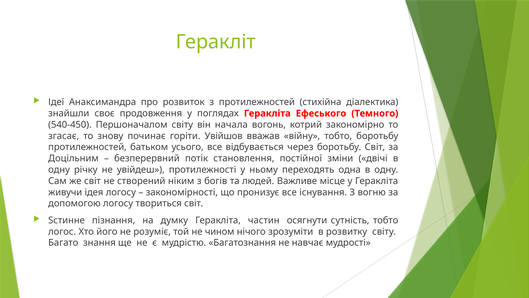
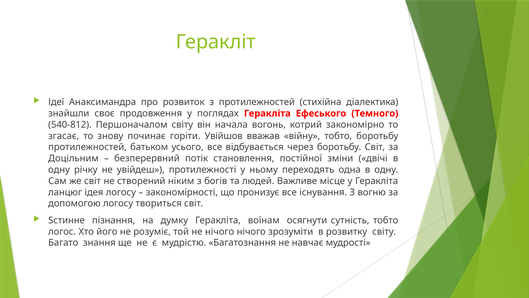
540-450: 540-450 -> 540-812
живучи: живучи -> ланцюг
частин: частин -> воїнам
не чином: чином -> нічого
